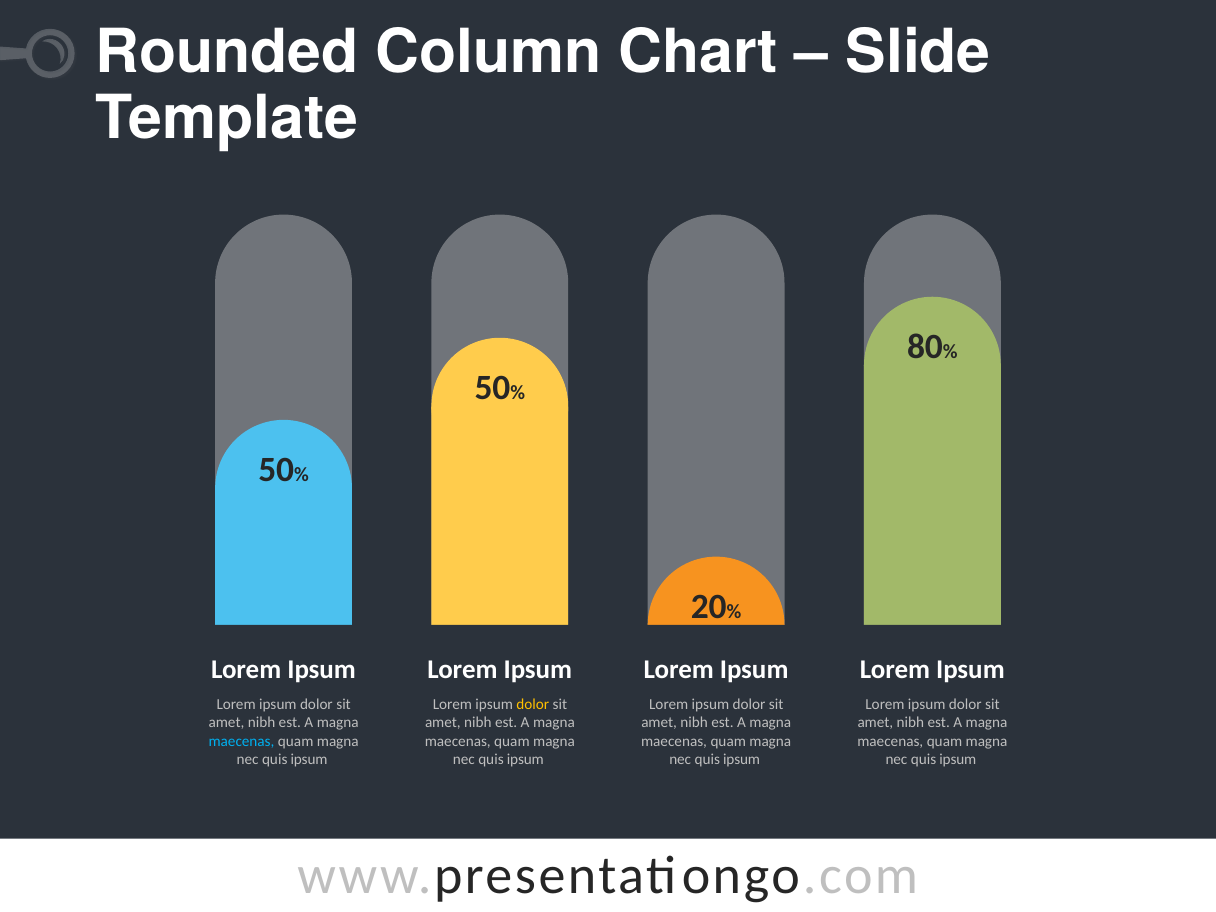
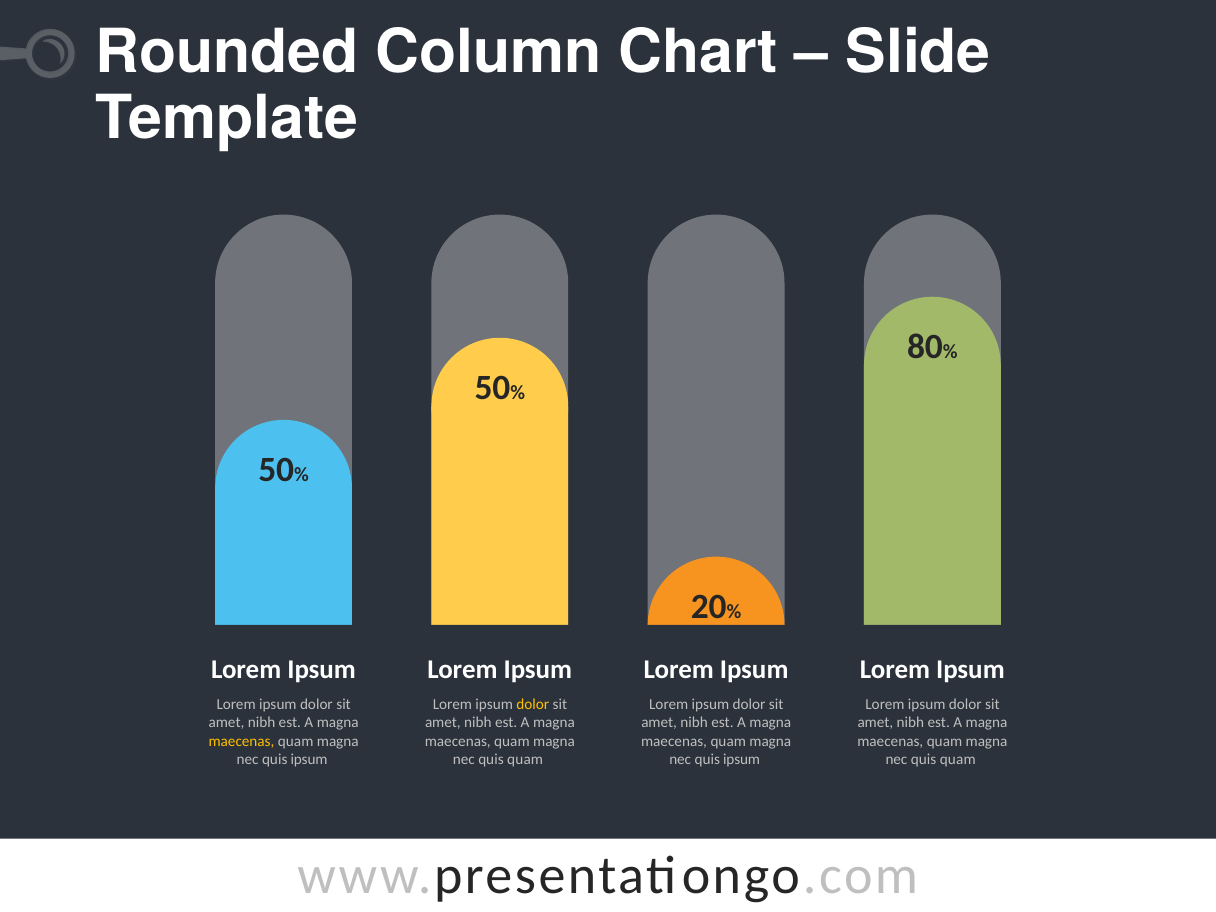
maecenas at (242, 741) colour: light blue -> yellow
ipsum at (525, 759): ipsum -> quam
ipsum at (958, 759): ipsum -> quam
